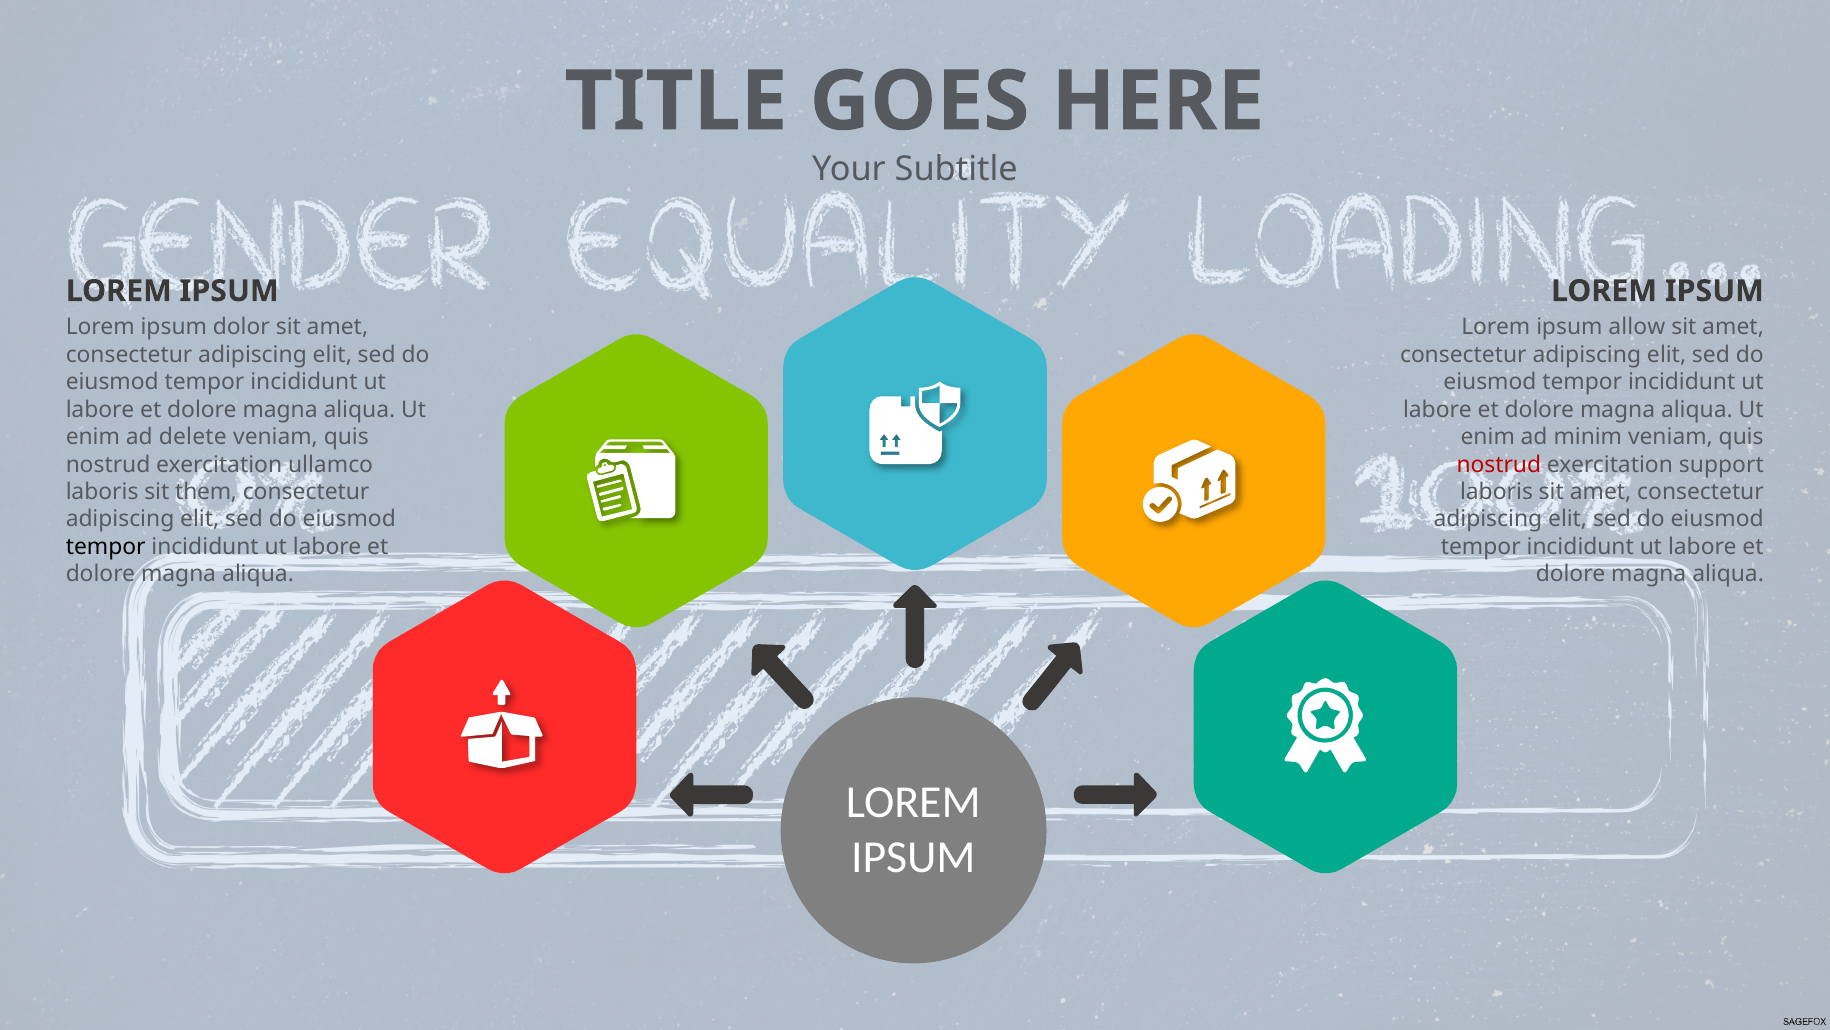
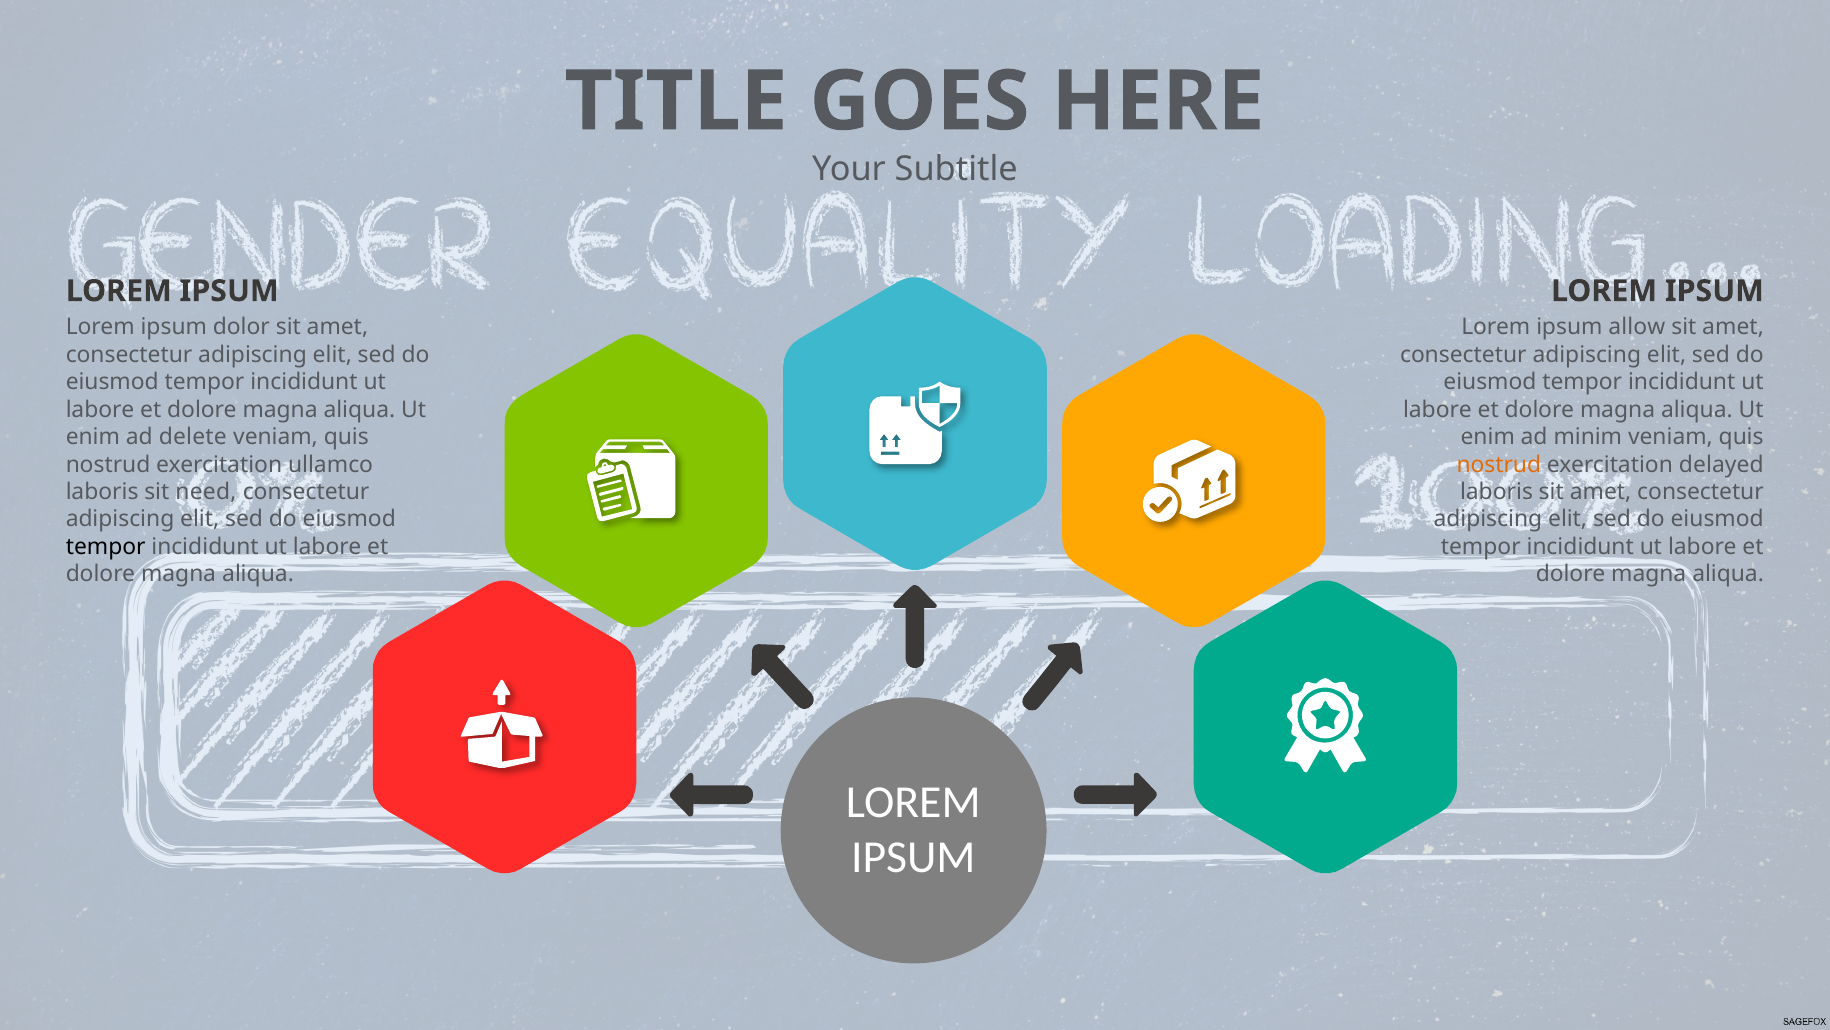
nostrud at (1499, 464) colour: red -> orange
support: support -> delayed
them: them -> need
